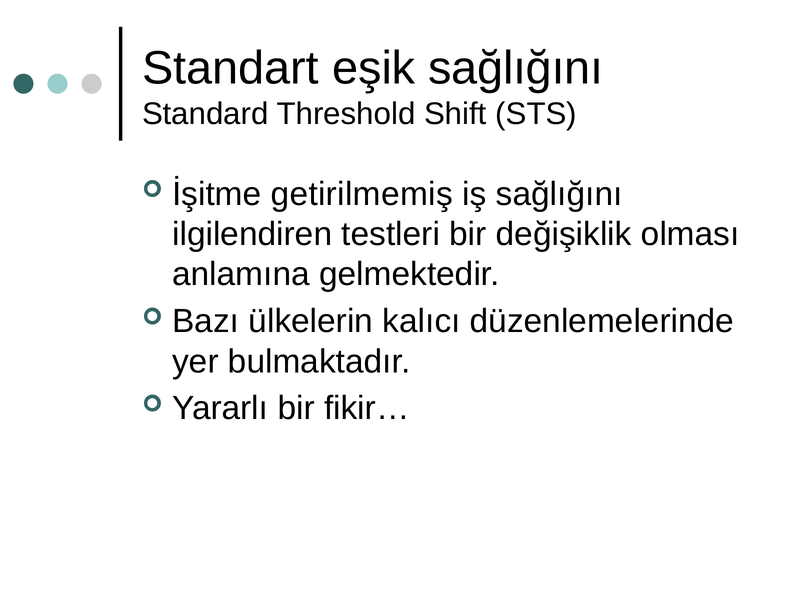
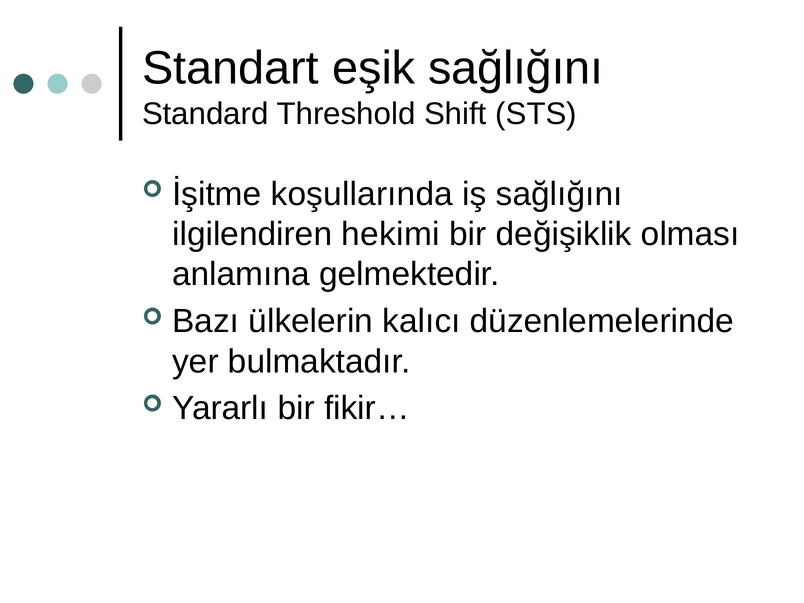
getirilmemiş: getirilmemiş -> koşullarında
testleri: testleri -> hekimi
